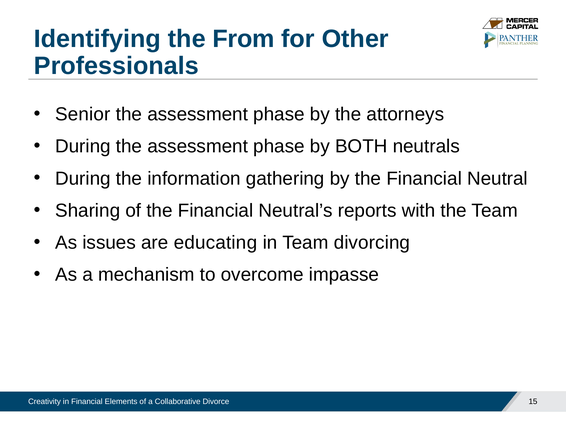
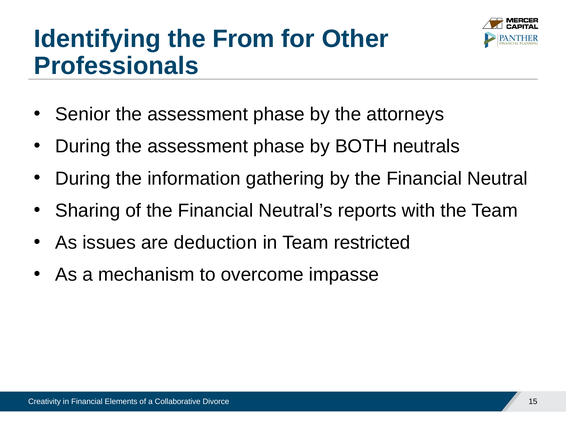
educating: educating -> deduction
divorcing: divorcing -> restricted
